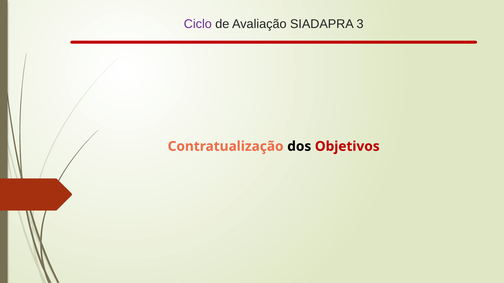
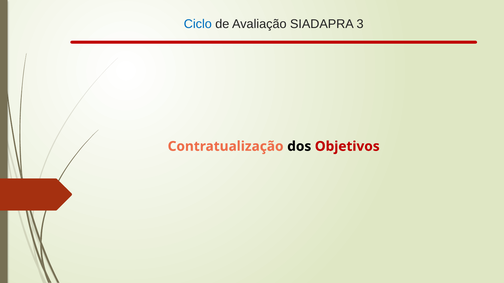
Ciclo colour: purple -> blue
